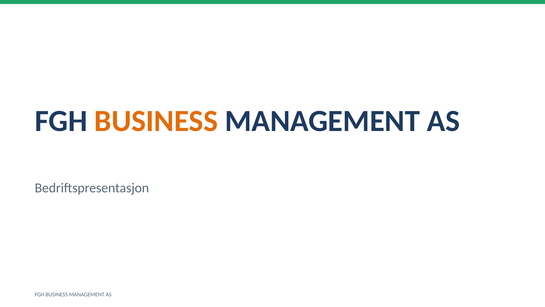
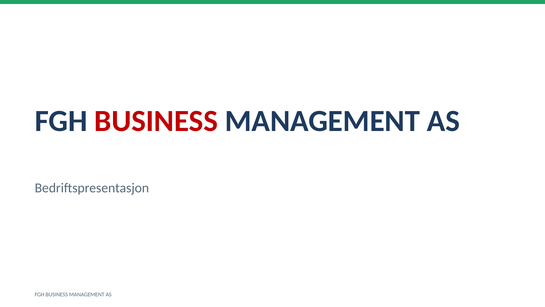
BUSINESS at (156, 121) colour: orange -> red
